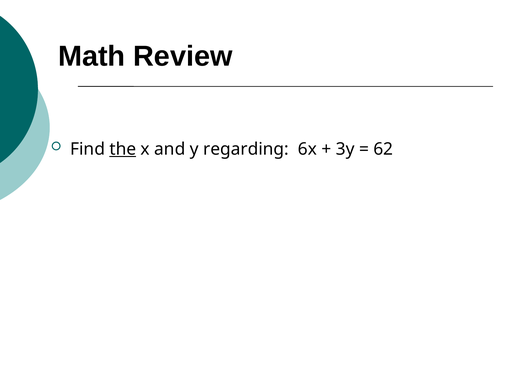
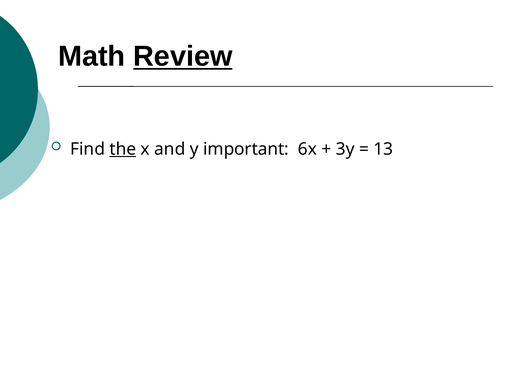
Review underline: none -> present
regarding: regarding -> important
62: 62 -> 13
